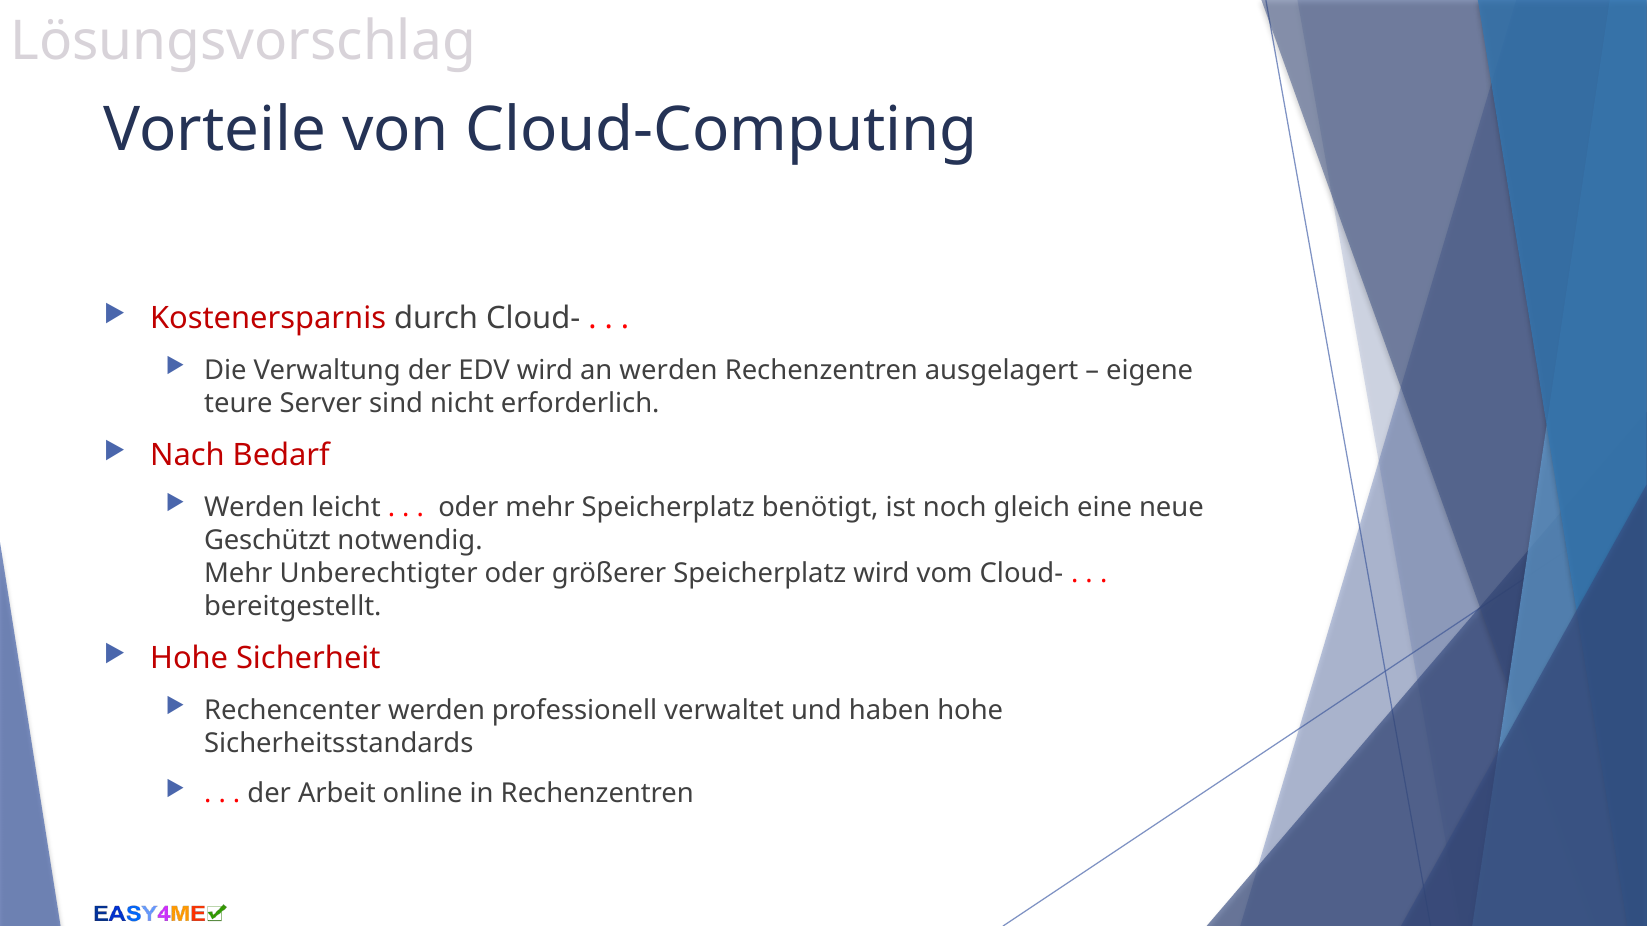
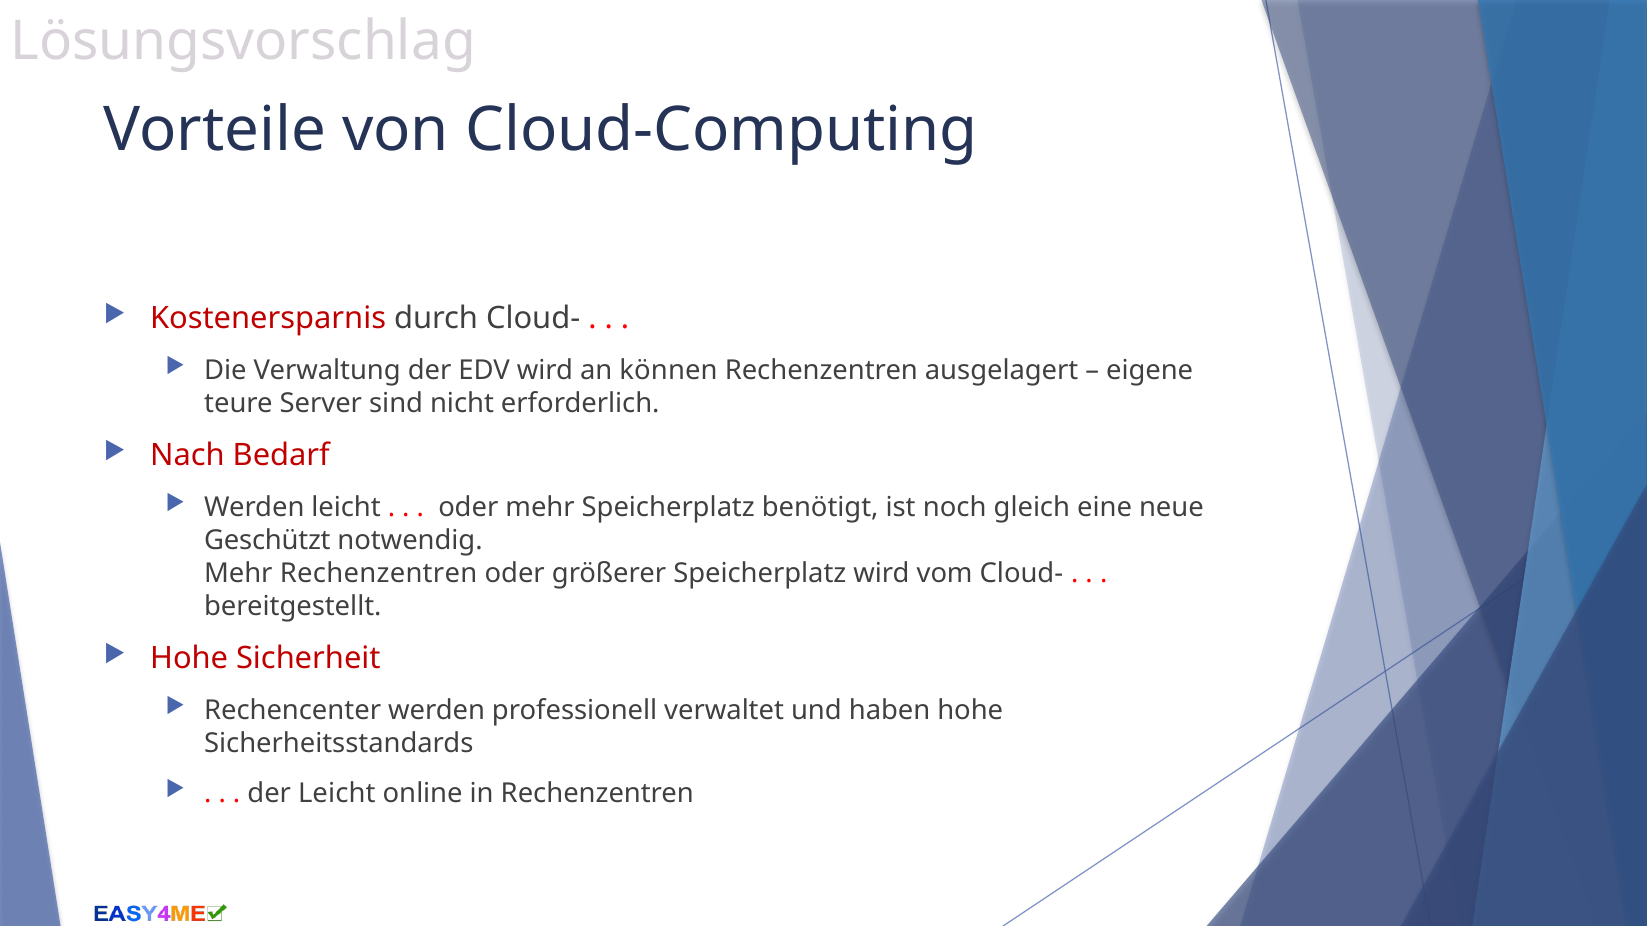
an werden: werden -> können
Mehr Unberechtigter: Unberechtigter -> Rechenzentren
der Arbeit: Arbeit -> Leicht
